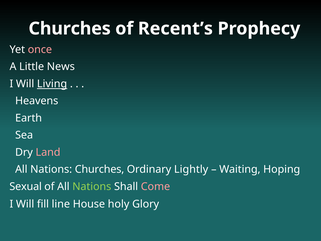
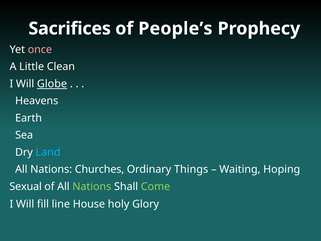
Churches at (70, 29): Churches -> Sacrifices
Recent’s: Recent’s -> People’s
News: News -> Clean
Living: Living -> Globe
Land colour: pink -> light blue
Lightly: Lightly -> Things
Come colour: pink -> light green
